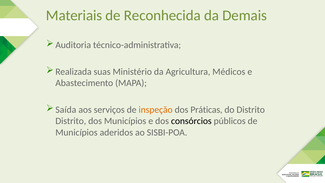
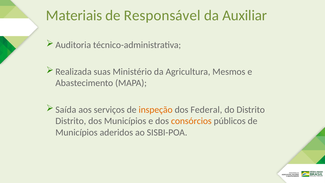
Reconhecida: Reconhecida -> Responsável
Demais: Demais -> Auxiliar
Médicos: Médicos -> Mesmos
Práticas: Práticas -> Federal
consórcios colour: black -> orange
